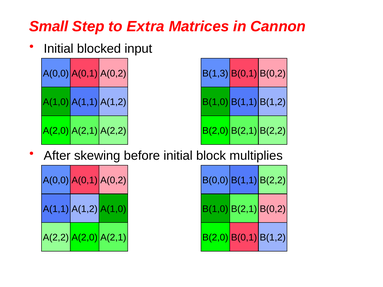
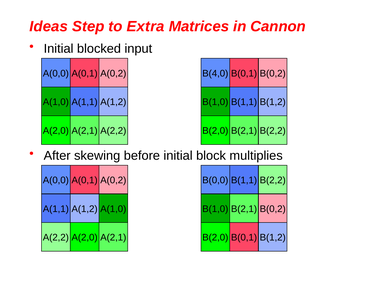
Small: Small -> Ideas
B(1,3: B(1,3 -> B(4,0
